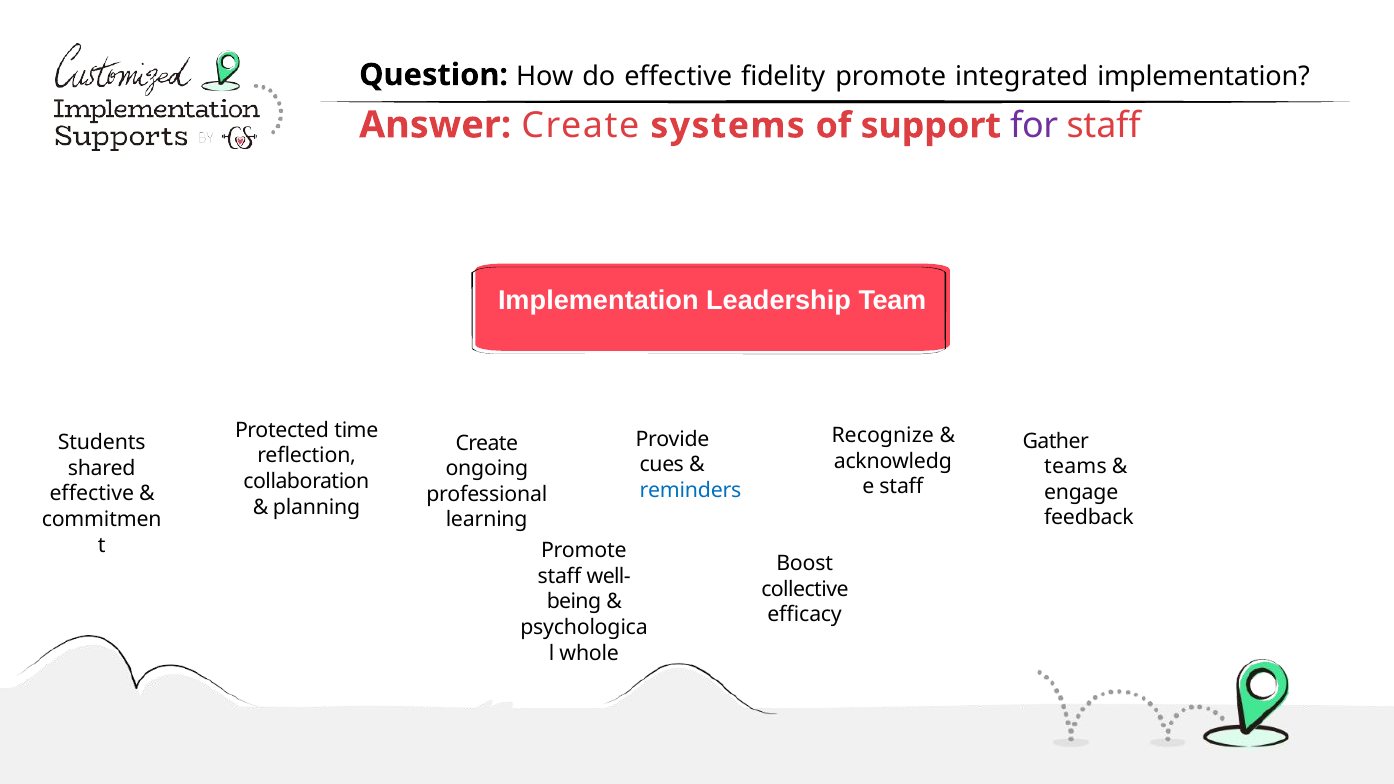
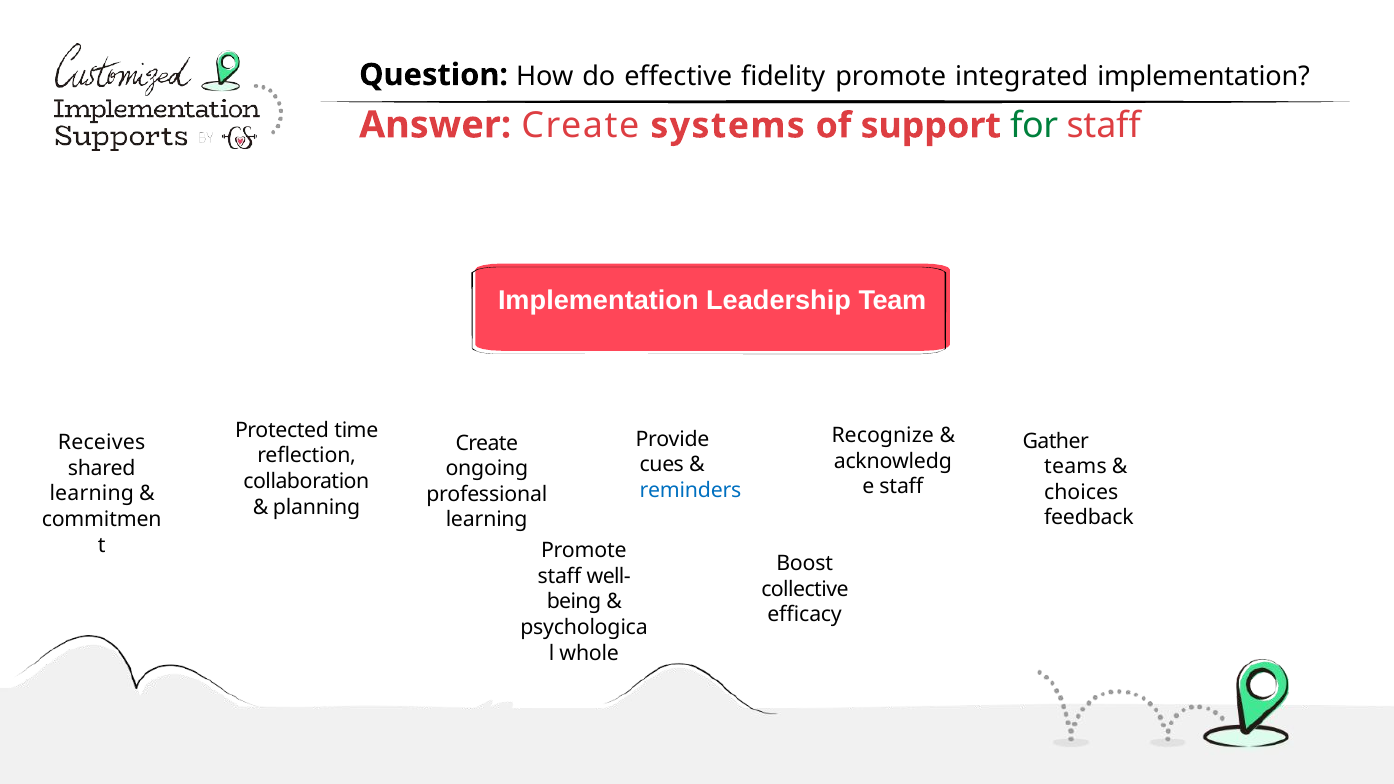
for colour: purple -> green
Students: Students -> Receives
engage: engage -> choices
effective at (92, 494): effective -> learning
